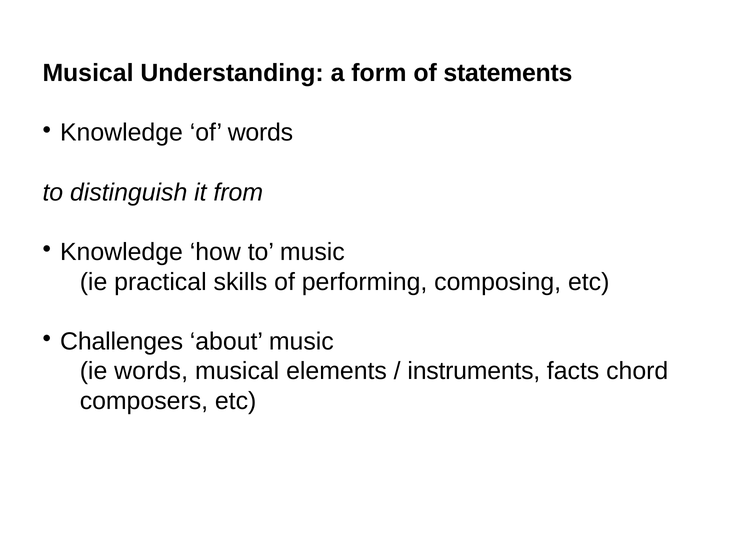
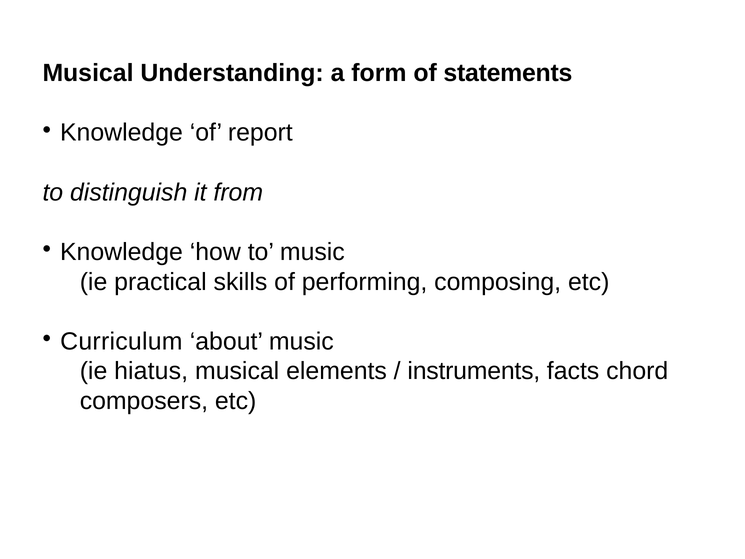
of words: words -> report
Challenges: Challenges -> Curriculum
ie words: words -> hiatus
